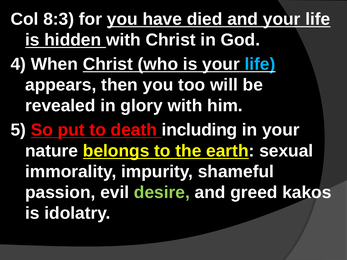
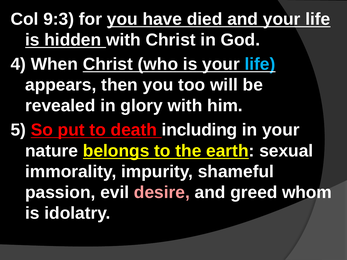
8:3: 8:3 -> 9:3
desire colour: light green -> pink
kakos: kakos -> whom
